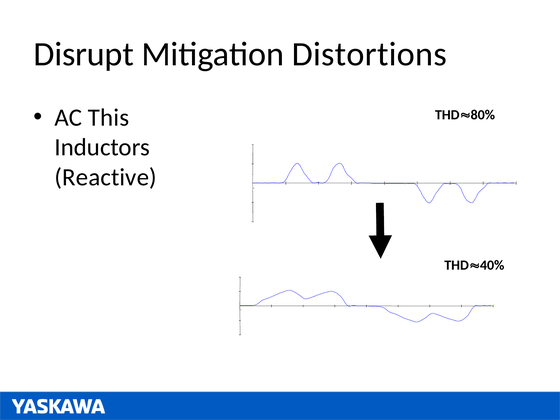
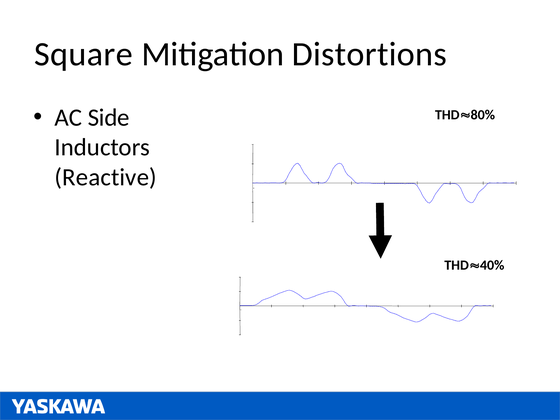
Disrupt: Disrupt -> Square
This: This -> Side
